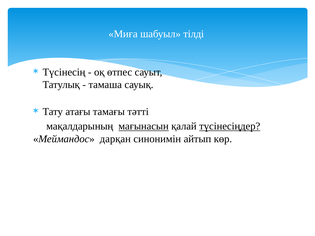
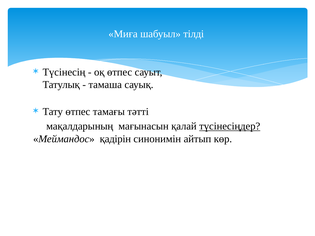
Тату атағы: атағы -> өтпес
мағынасын underline: present -> none
дарқан: дарқан -> қадірін
